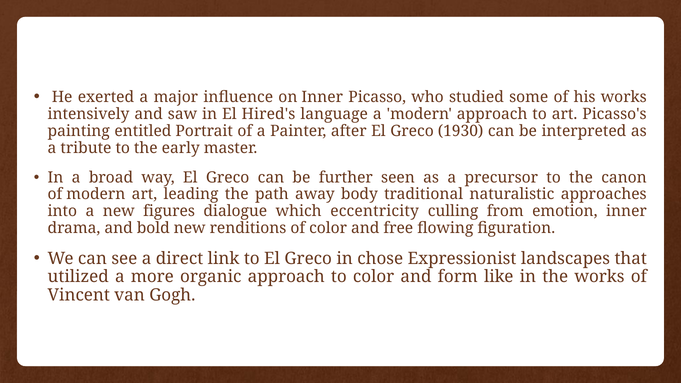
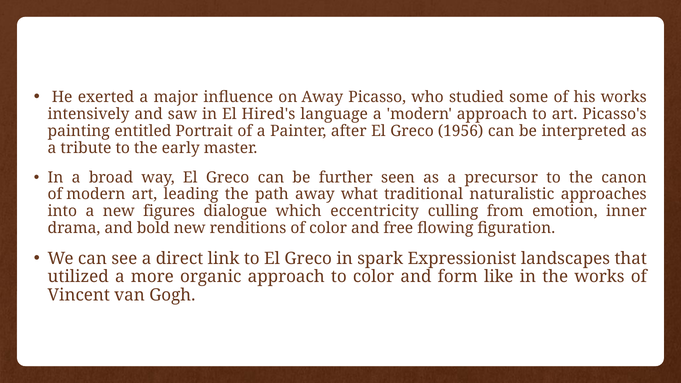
on Inner: Inner -> Away
1930: 1930 -> 1956
body: body -> what
chose: chose -> spark
